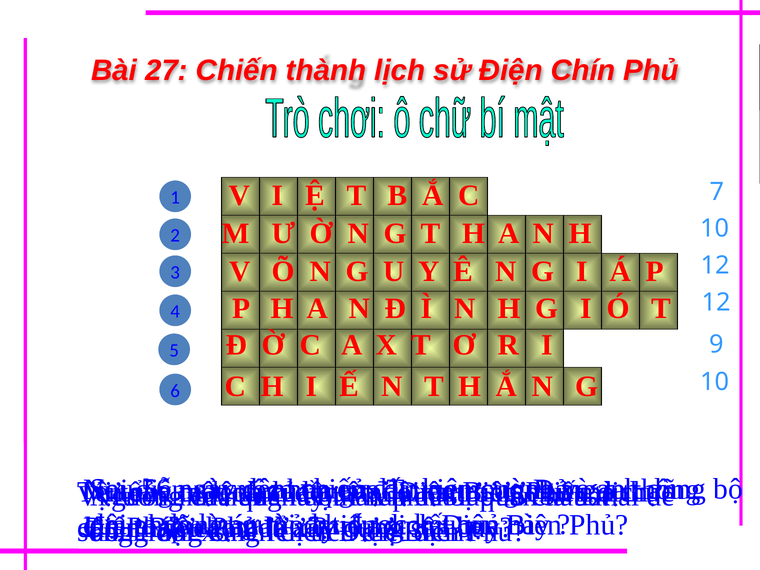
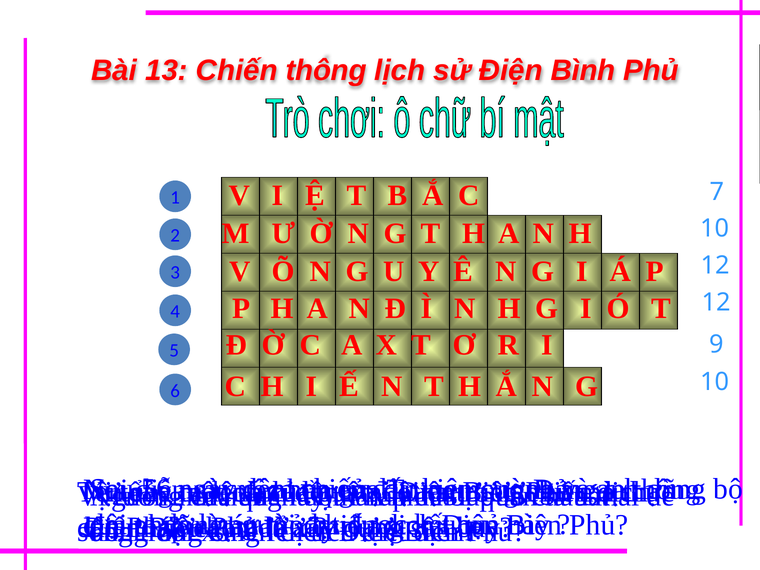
27: 27 -> 13
Chiến thành: thành -> thông
Chín: Chín -> Bình
